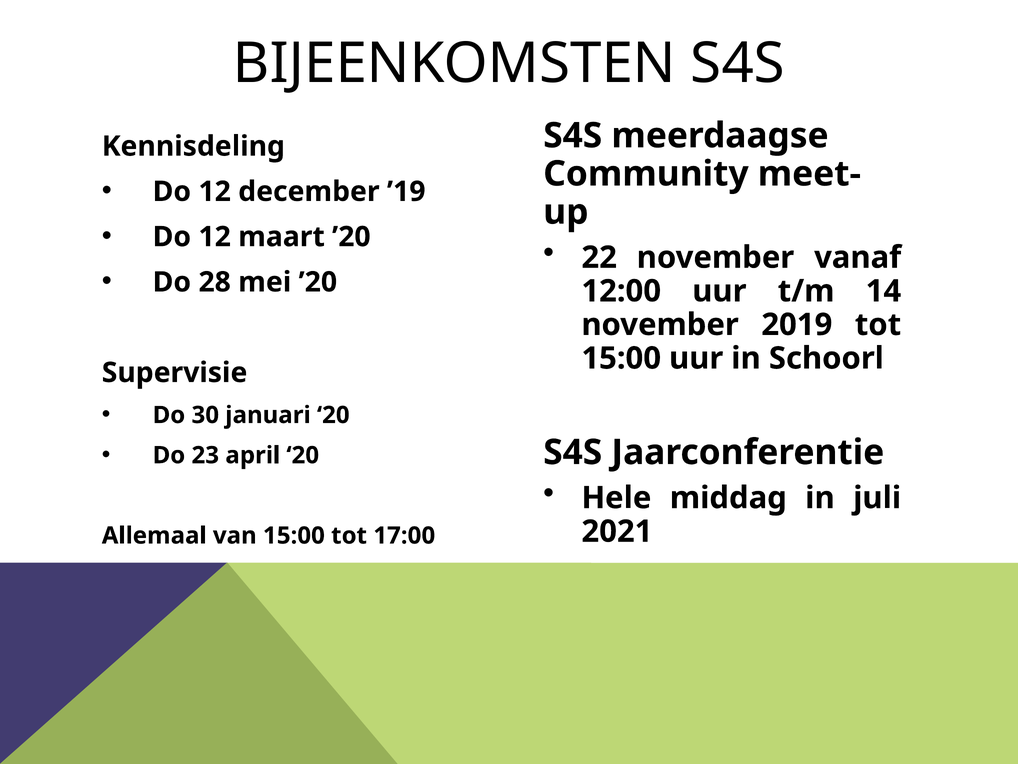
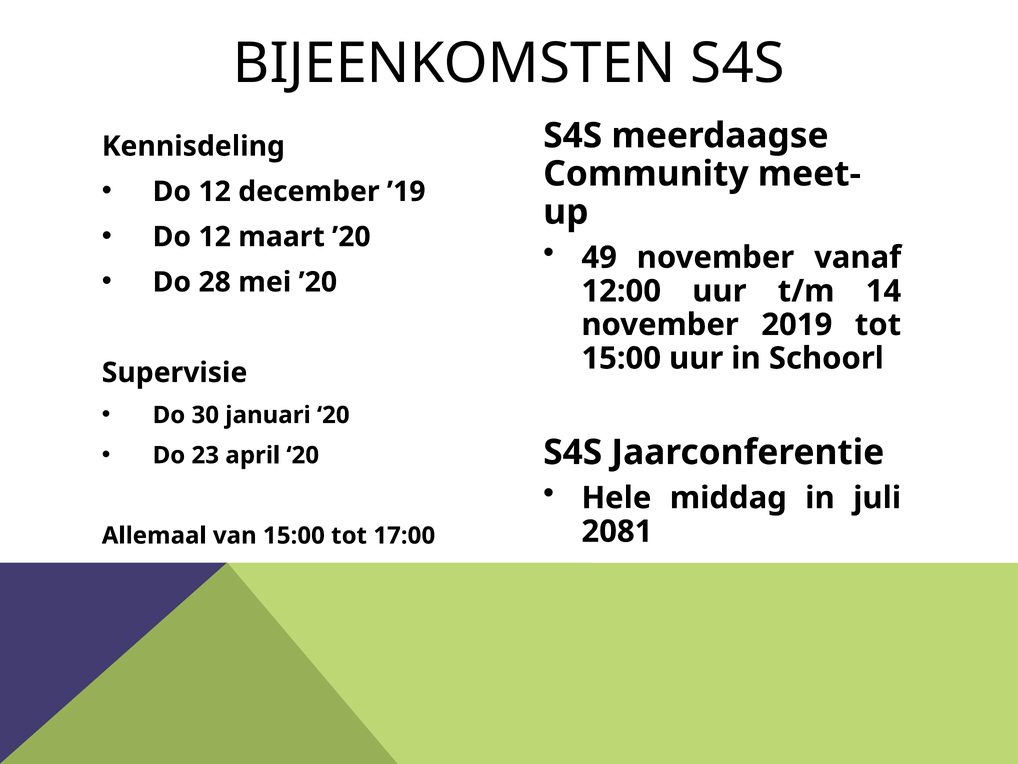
22: 22 -> 49
2021: 2021 -> 2081
